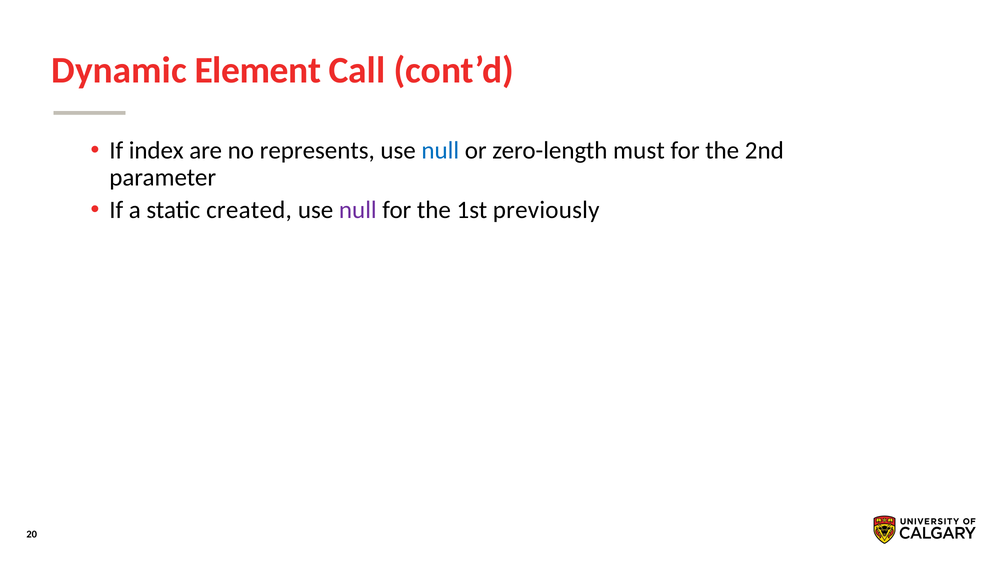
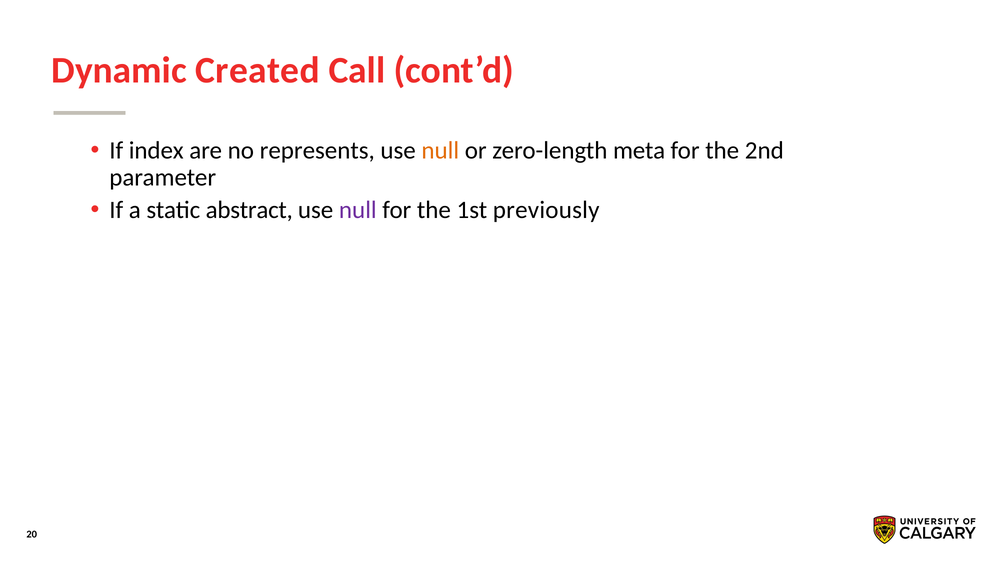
Element: Element -> Created
null at (440, 151) colour: blue -> orange
must: must -> meta
created: created -> abstract
